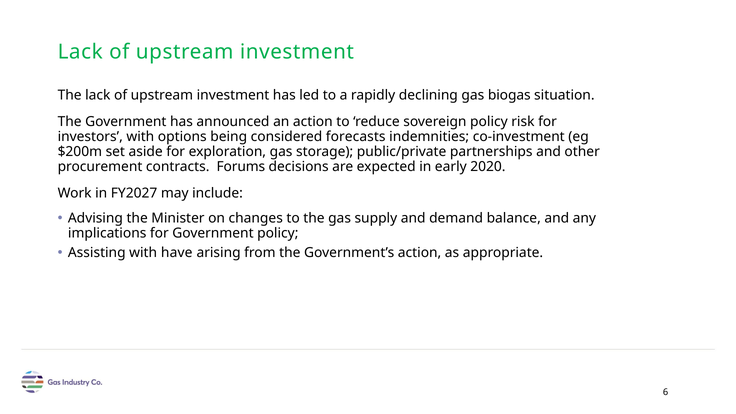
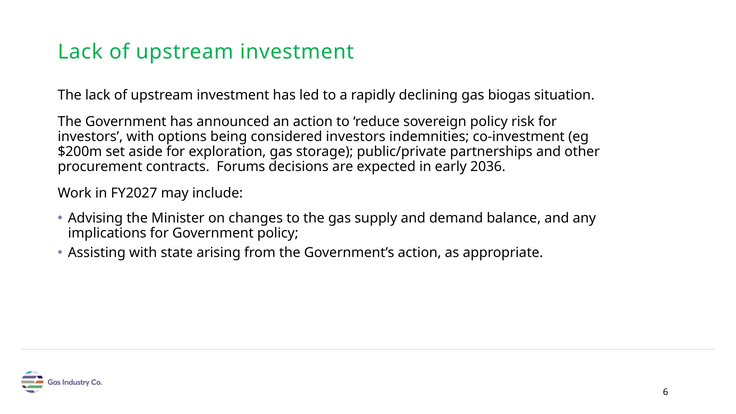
considered forecasts: forecasts -> investors
2020: 2020 -> 2036
have: have -> state
